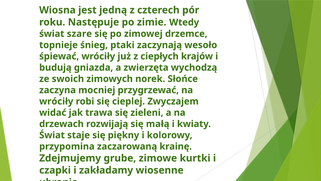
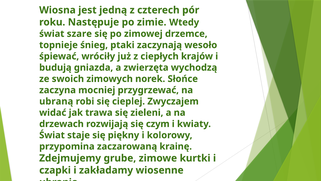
wróciły at (56, 101): wróciły -> ubraną
małą: małą -> czym
